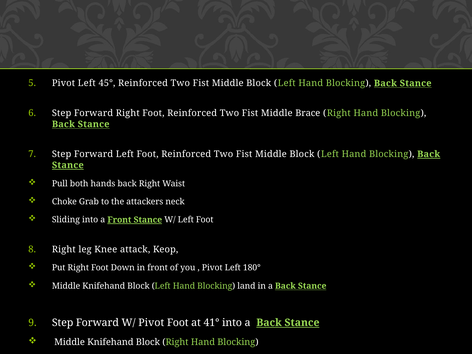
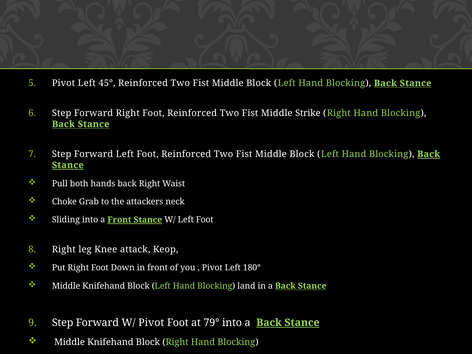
Brace: Brace -> Strike
41°: 41° -> 79°
